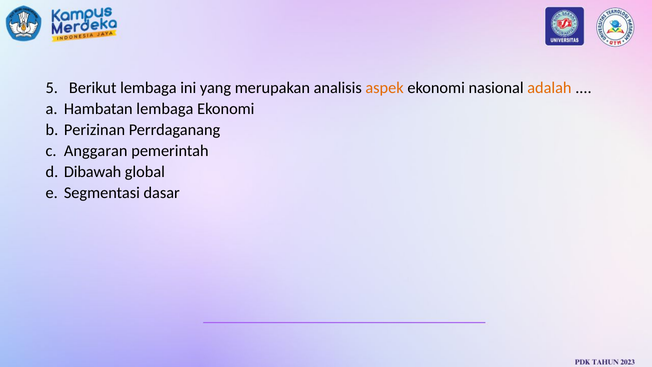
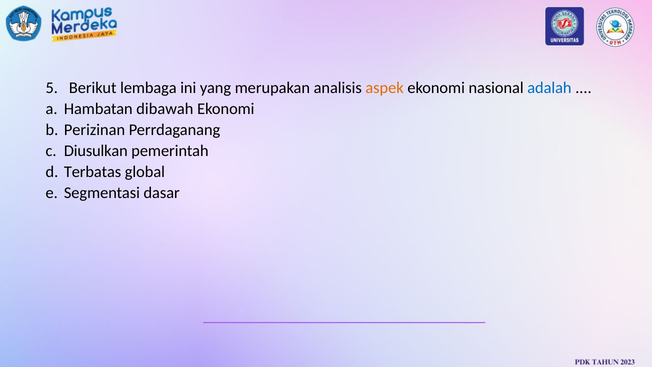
adalah colour: orange -> blue
Hambatan lembaga: lembaga -> dibawah
Anggaran: Anggaran -> Diusulkan
Dibawah: Dibawah -> Terbatas
